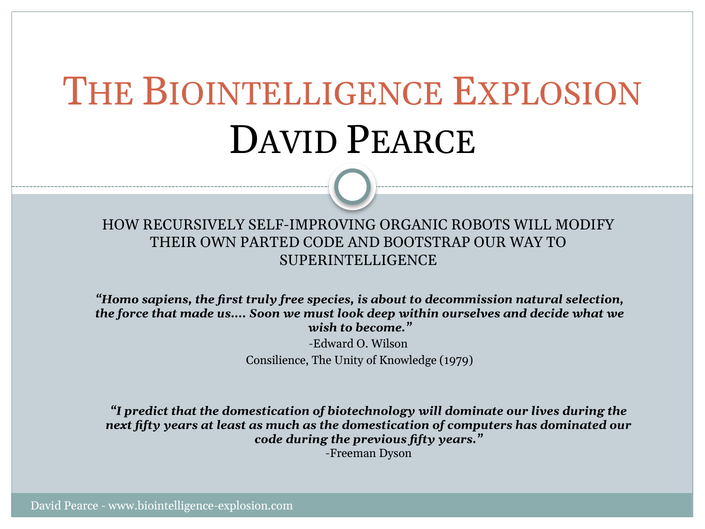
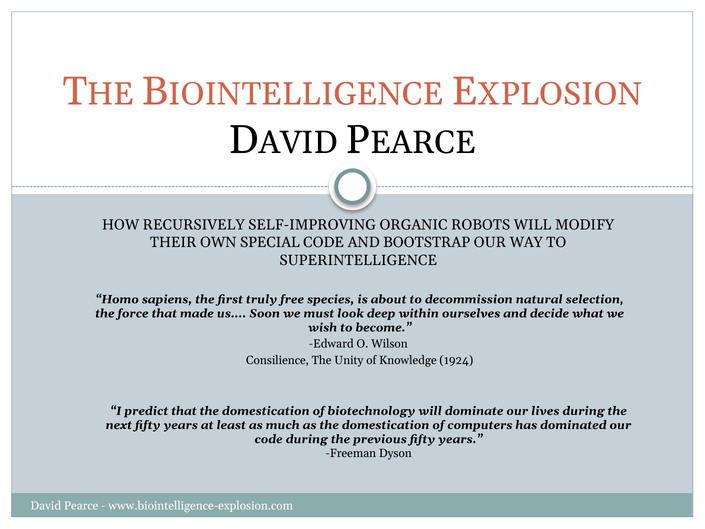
PARTED: PARTED -> SPECIAL
1979: 1979 -> 1924
